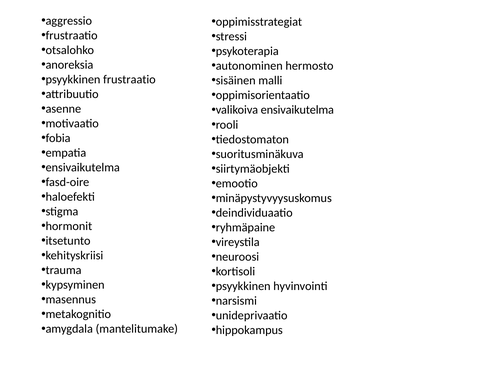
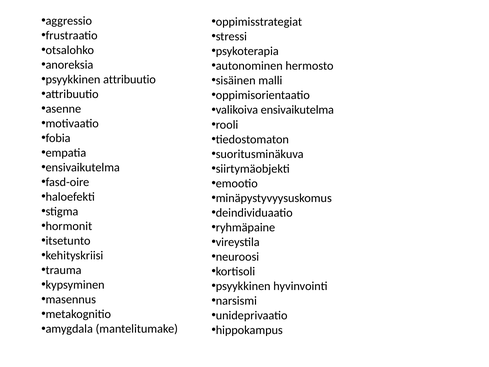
psyykkinen frustraatio: frustraatio -> attribuutio
